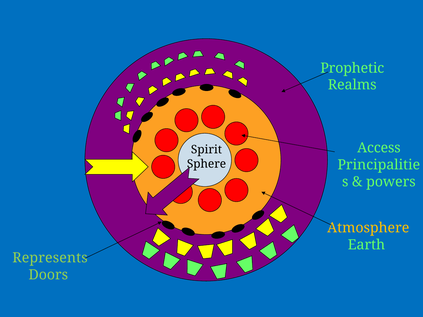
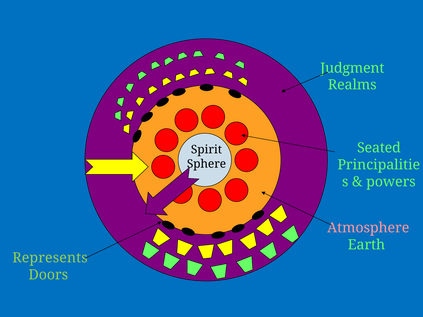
Prophetic: Prophetic -> Judgment
Access: Access -> Seated
Atmosphere colour: yellow -> pink
